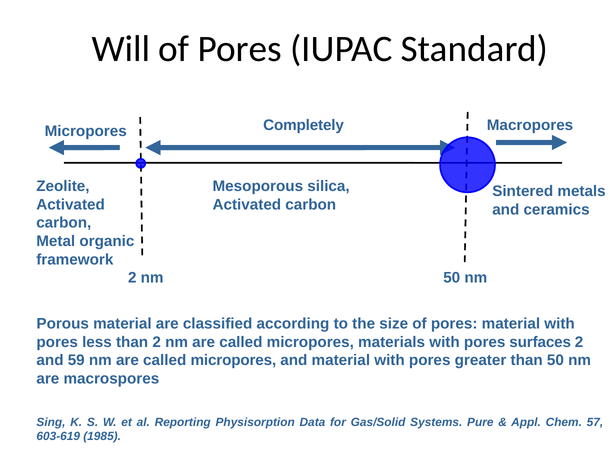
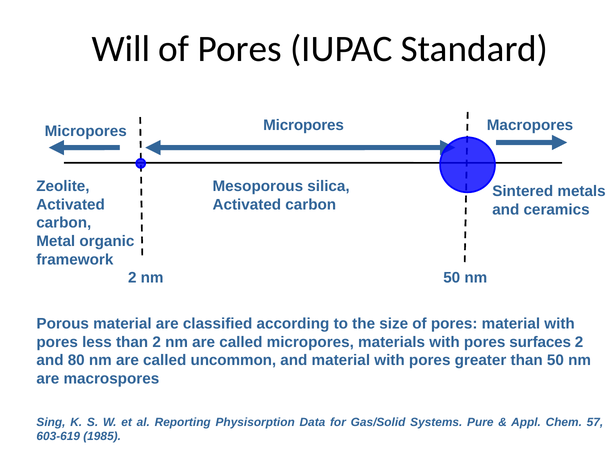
Micropores Completely: Completely -> Micropores
59: 59 -> 80
micropores at (233, 360): micropores -> uncommon
